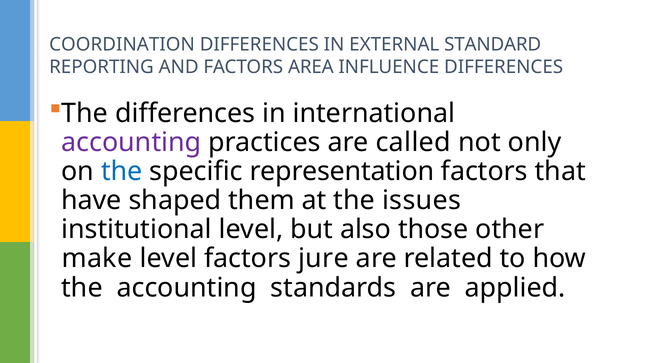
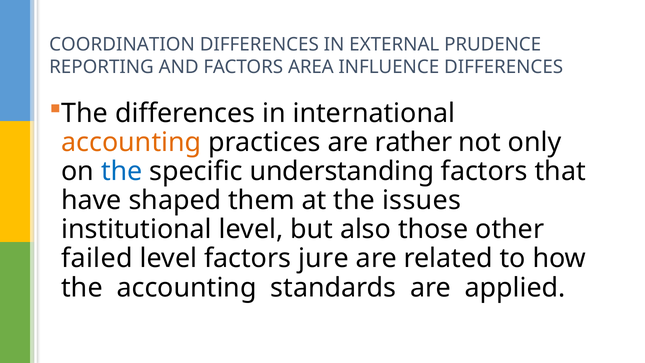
STANDARD: STANDARD -> PRUDENCE
accounting at (131, 142) colour: purple -> orange
called: called -> rather
representation: representation -> understanding
make: make -> failed
